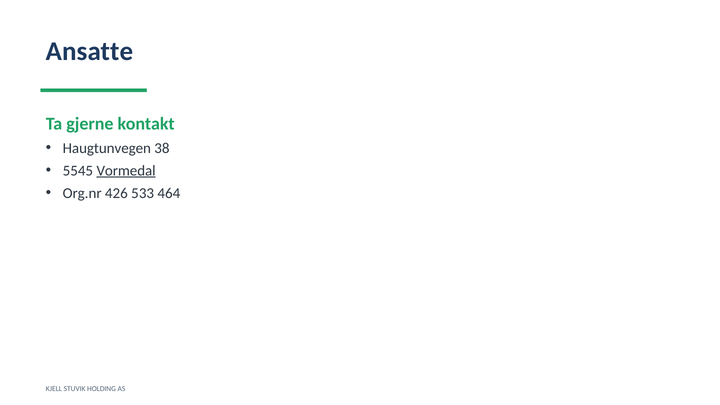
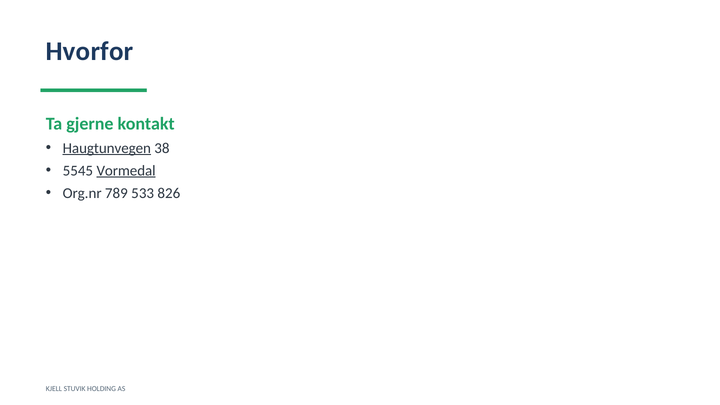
Ansatte: Ansatte -> Hvorfor
Haugtunvegen underline: none -> present
426: 426 -> 789
464: 464 -> 826
